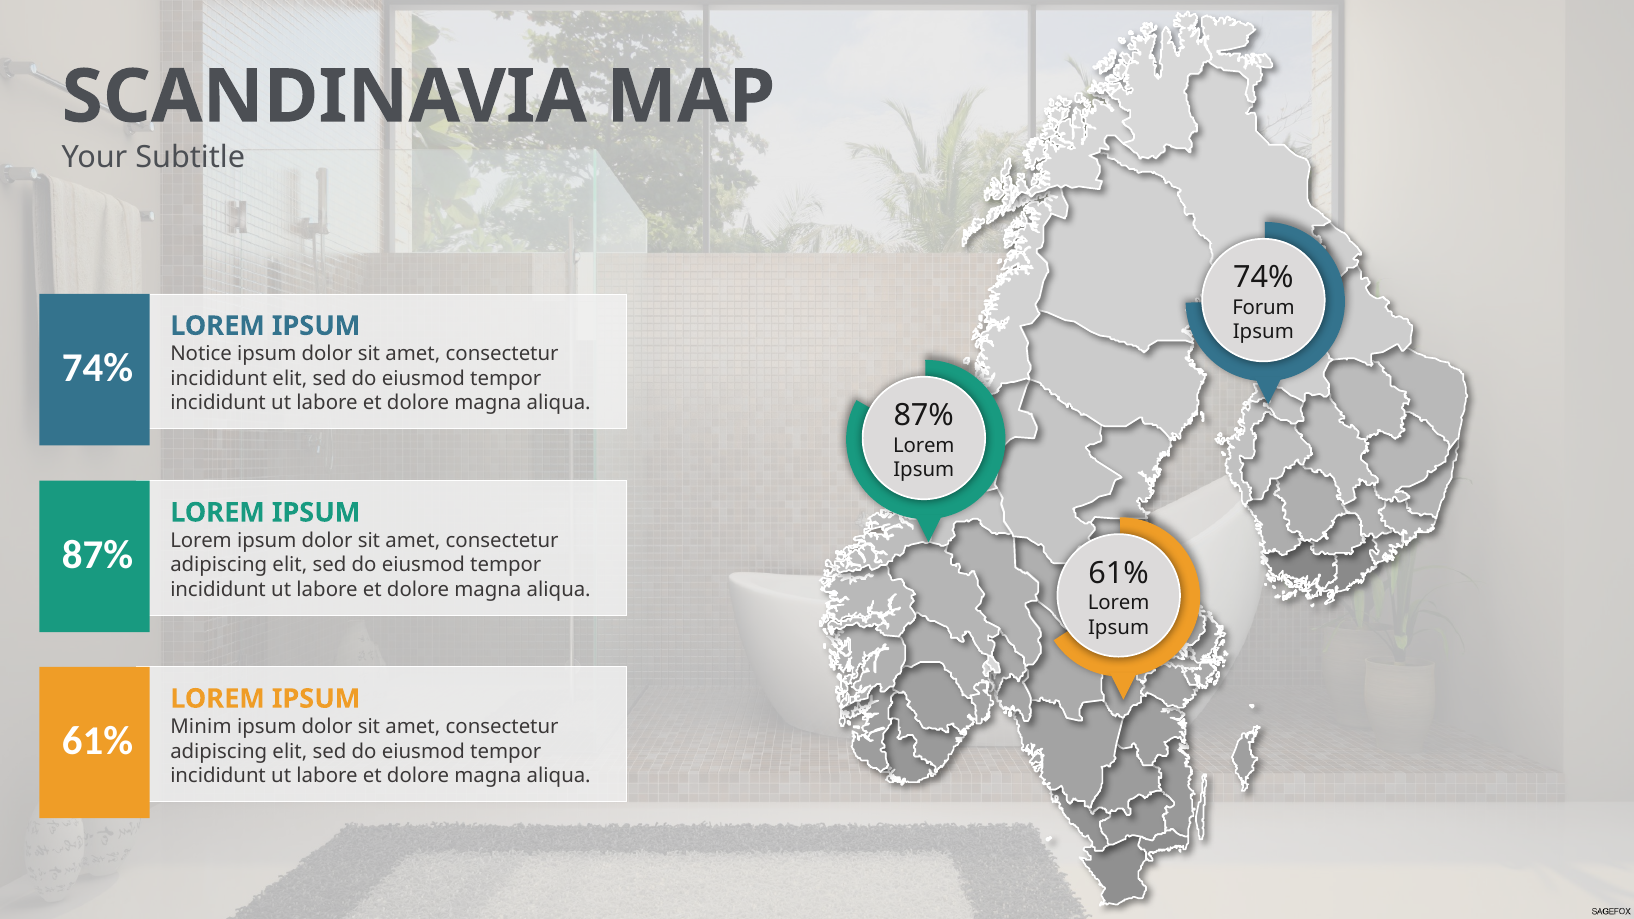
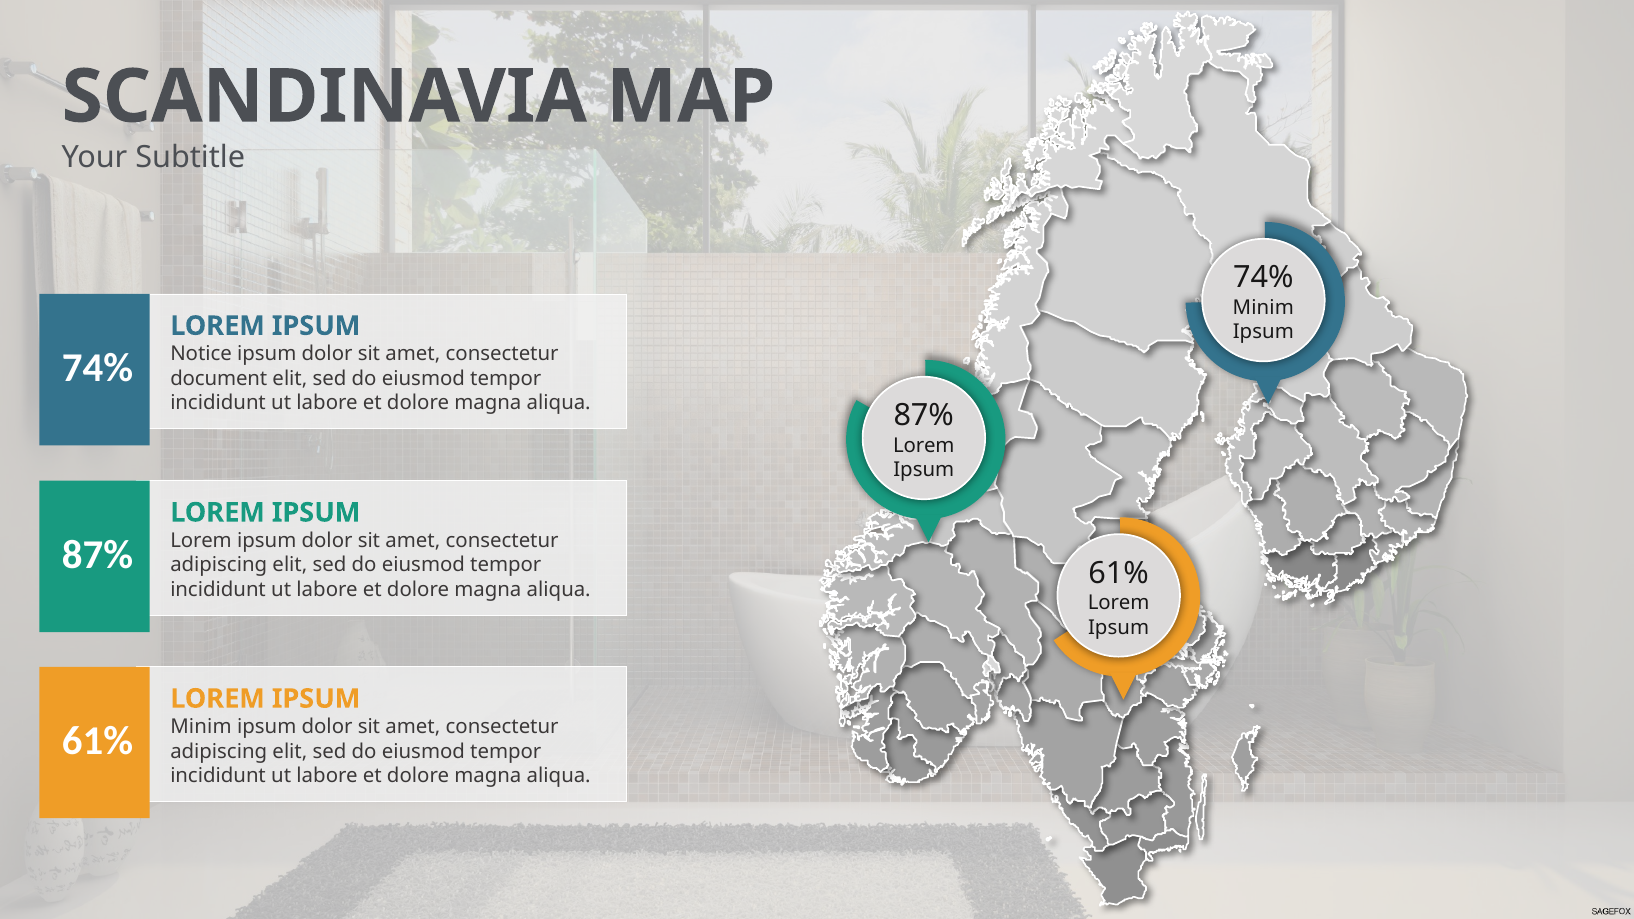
Forum at (1263, 308): Forum -> Minim
incididunt at (219, 379): incididunt -> document
